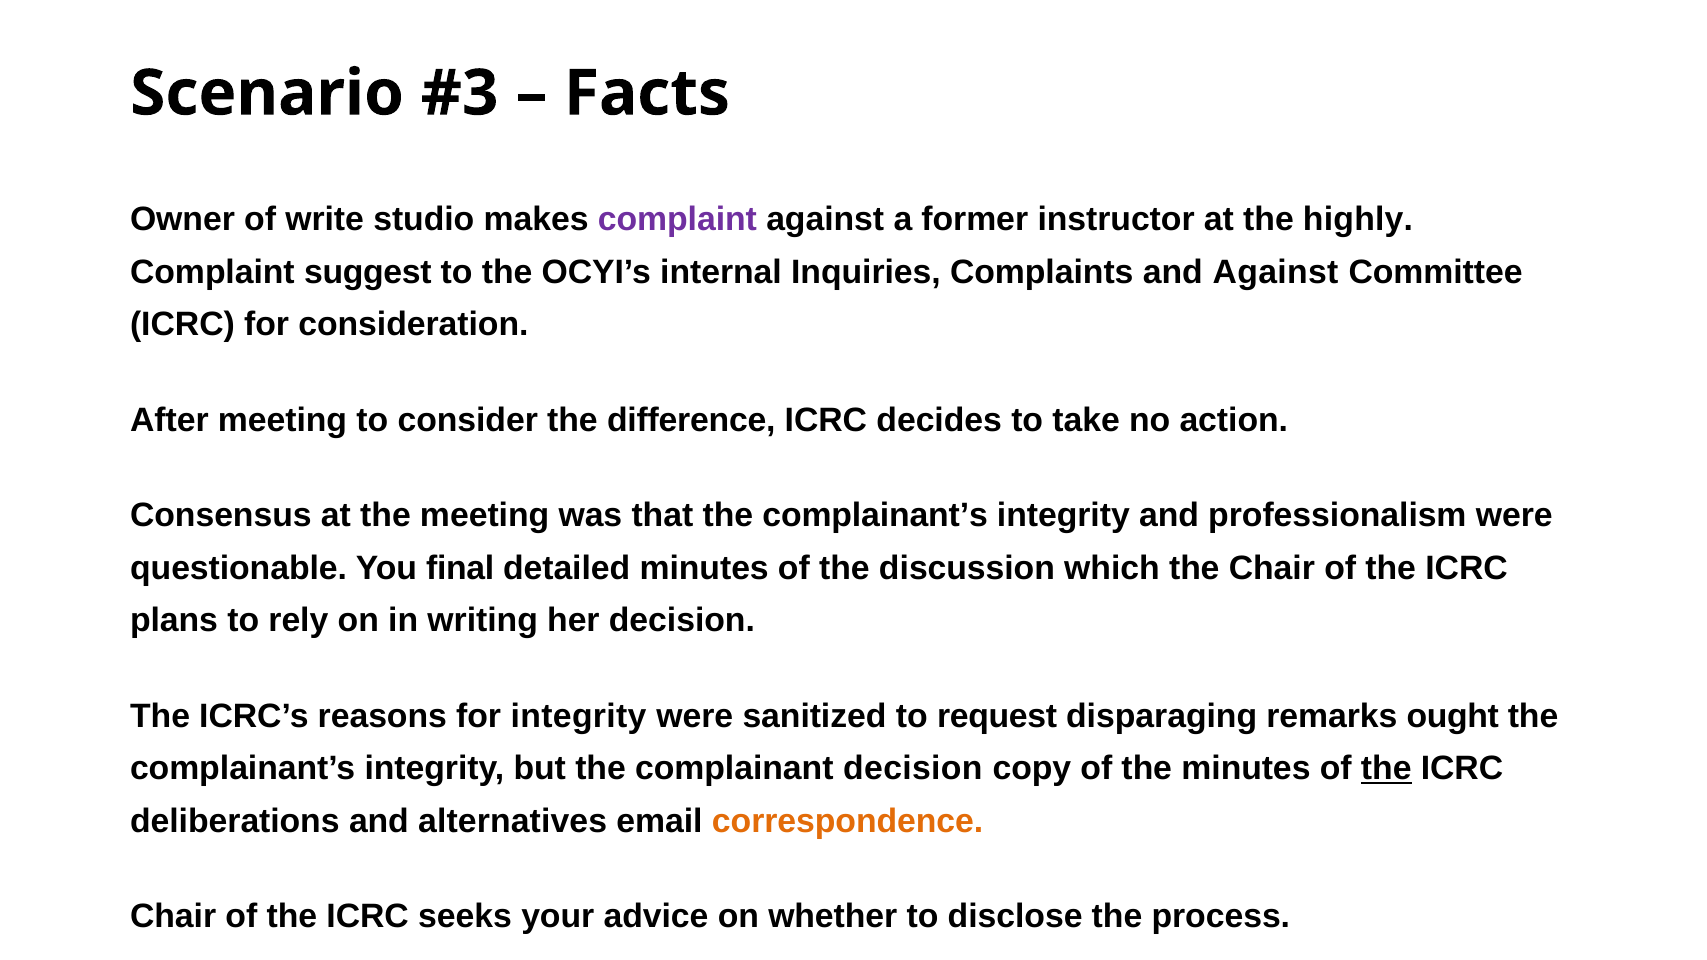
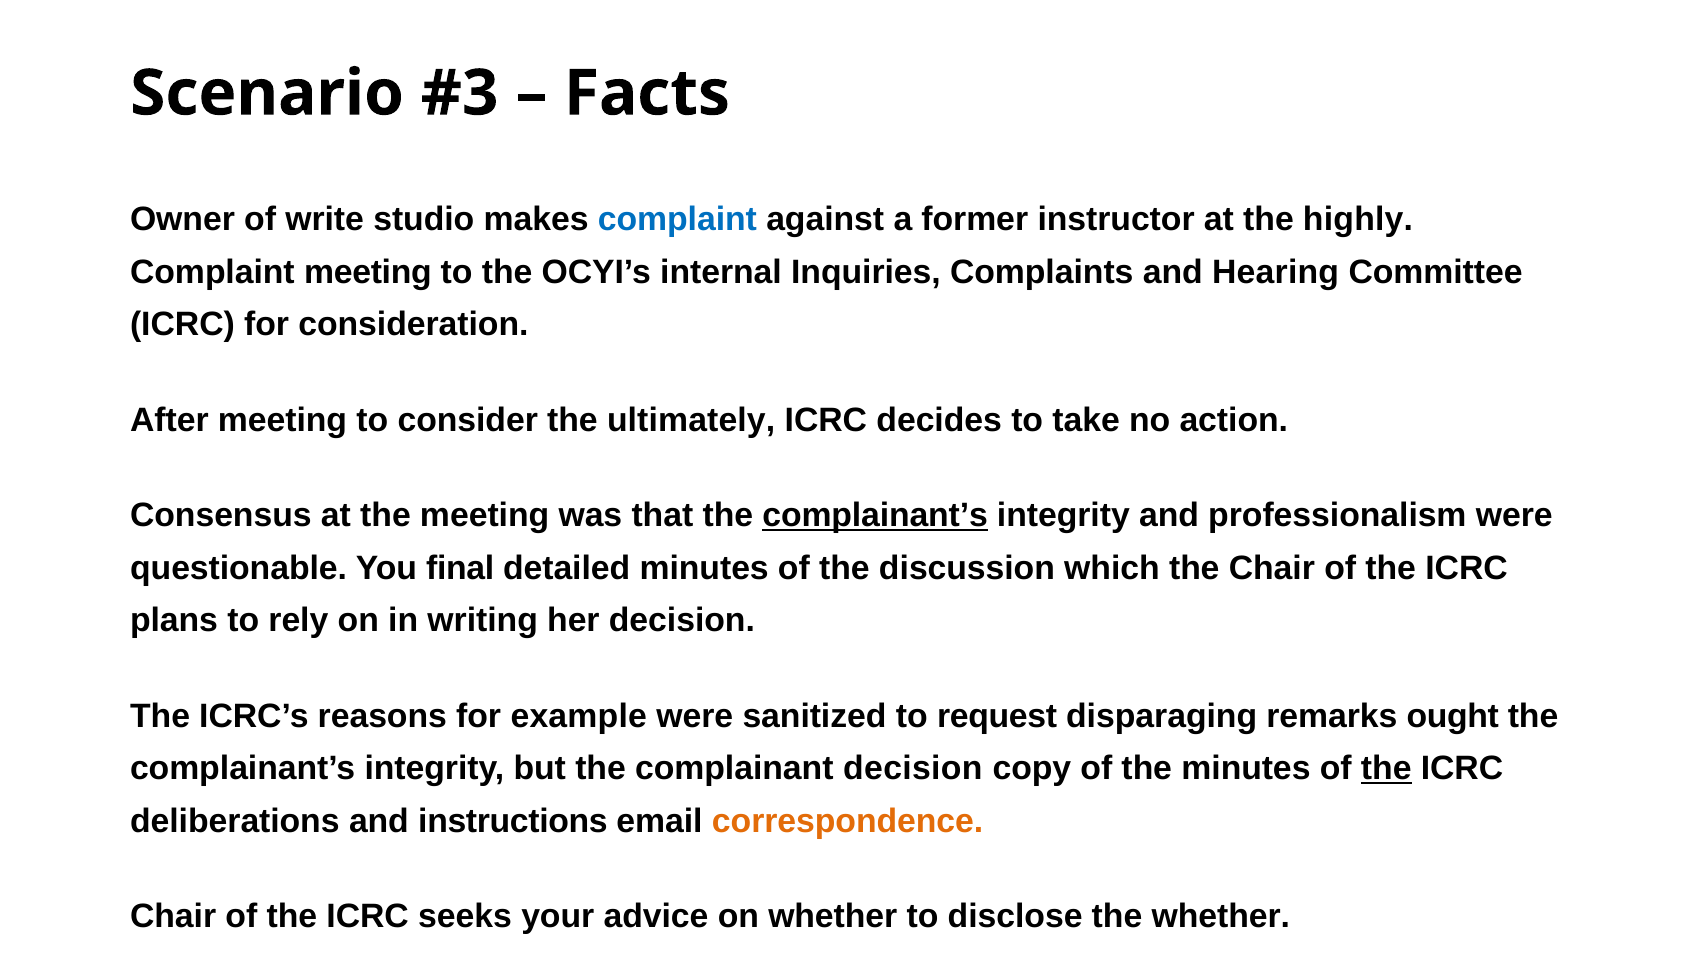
complaint at (677, 219) colour: purple -> blue
Complaint suggest: suggest -> meeting
and Against: Against -> Hearing
difference: difference -> ultimately
complainant’s at (875, 516) underline: none -> present
for integrity: integrity -> example
alternatives: alternatives -> instructions
the process: process -> whether
